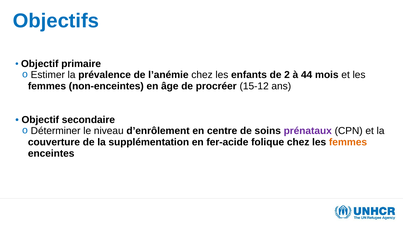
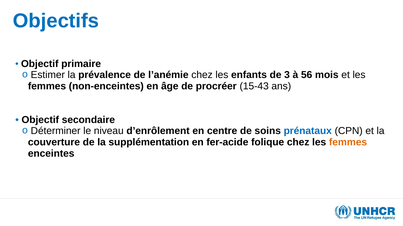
2: 2 -> 3
44: 44 -> 56
15-12: 15-12 -> 15-43
prénataux colour: purple -> blue
